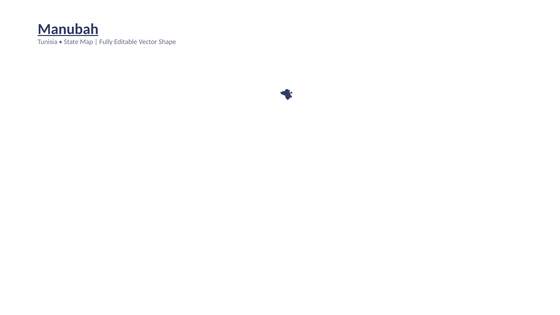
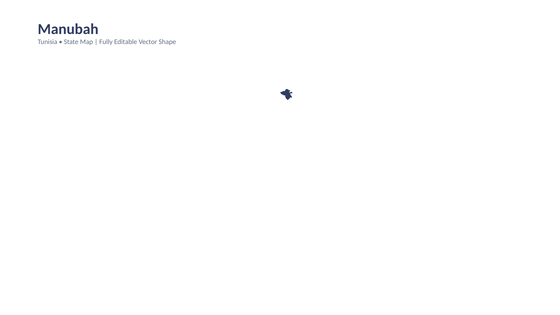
Manubah underline: present -> none
